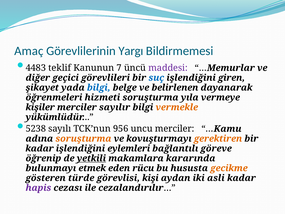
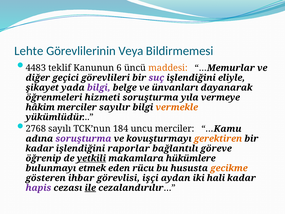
Amaç: Amaç -> Lehte
Yargı: Yargı -> Veya
7: 7 -> 6
maddesi colour: purple -> orange
suç colour: blue -> purple
giren: giren -> eliyle
bilgi at (99, 87) colour: blue -> purple
belirlenen: belirlenen -> ünvanları
kişiler: kişiler -> hâkim
5238: 5238 -> 2768
956: 956 -> 184
soruşturma at (83, 138) colour: orange -> purple
eylemleri: eylemleri -> raporlar
kararında: kararında -> hükümlere
türde: türde -> ihbar
kişi: kişi -> işçi
asli: asli -> hali
ile underline: none -> present
